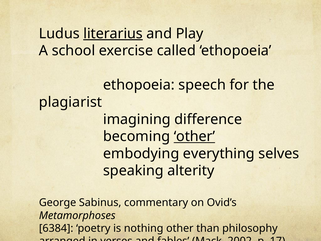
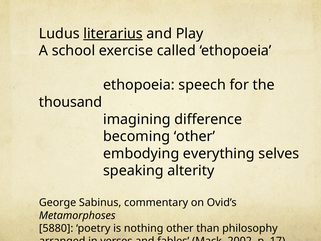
plagiarist: plagiarist -> thousand
other at (194, 136) underline: present -> none
6384: 6384 -> 5880
